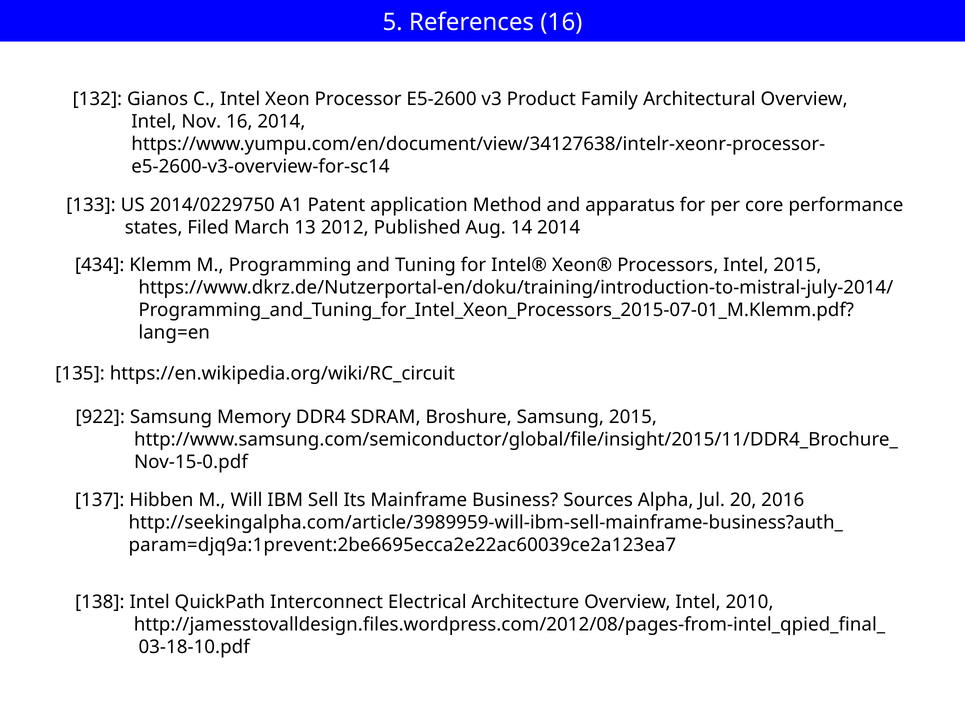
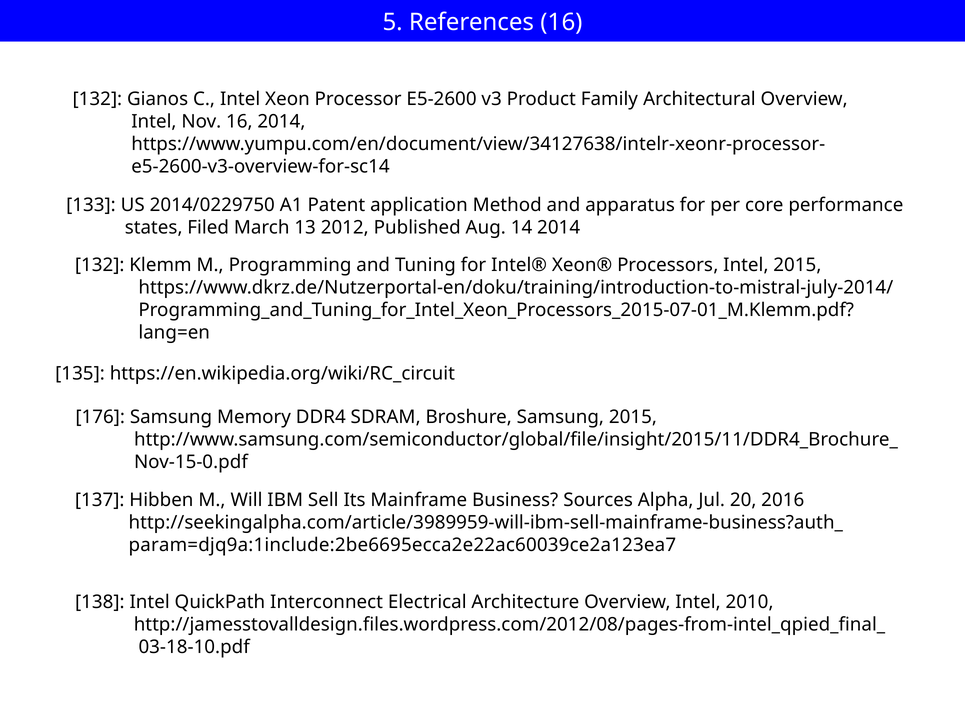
434 at (100, 265): 434 -> 132
922: 922 -> 176
param=djq9a:1prevent:2be6695ecca2e22ac60039ce2a123ea7: param=djq9a:1prevent:2be6695ecca2e22ac60039ce2a123ea7 -> param=djq9a:1include:2be6695ecca2e22ac60039ce2a123ea7
